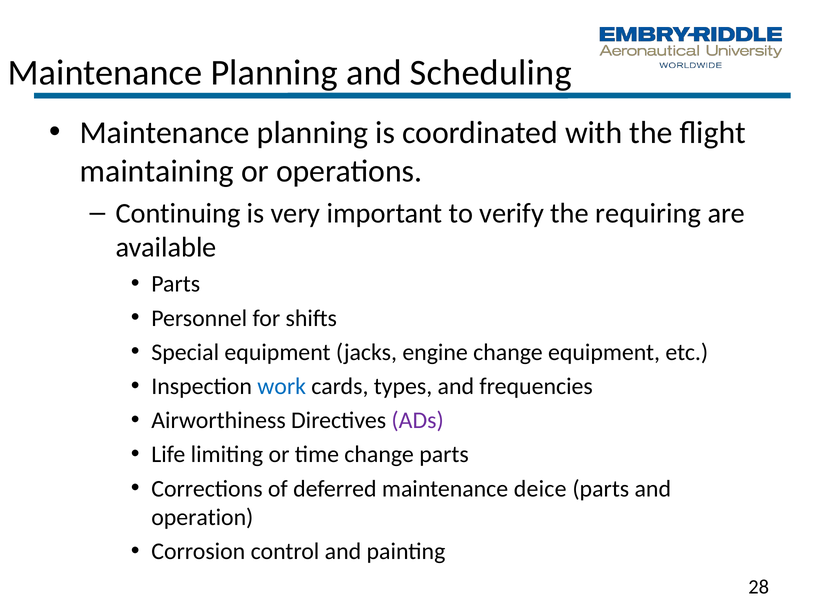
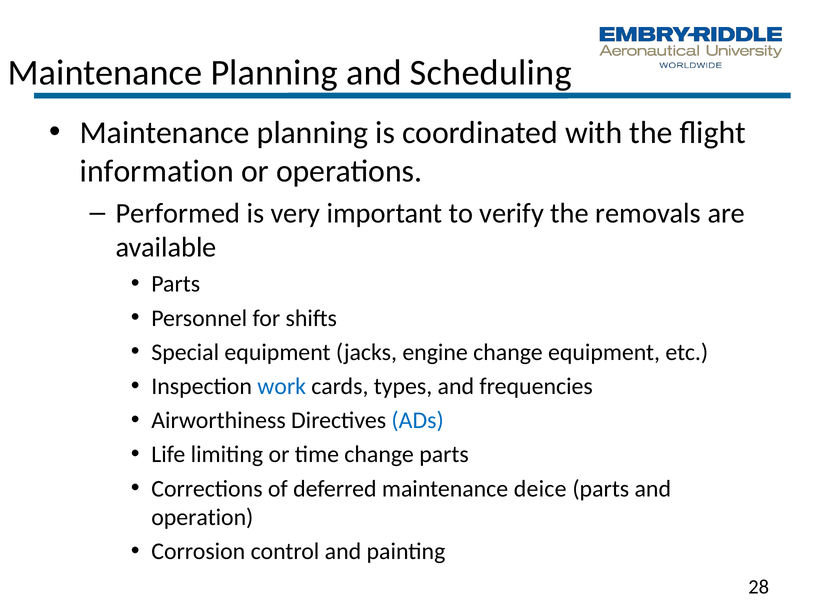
maintaining: maintaining -> information
Continuing: Continuing -> Performed
requiring: requiring -> removals
ADs colour: purple -> blue
